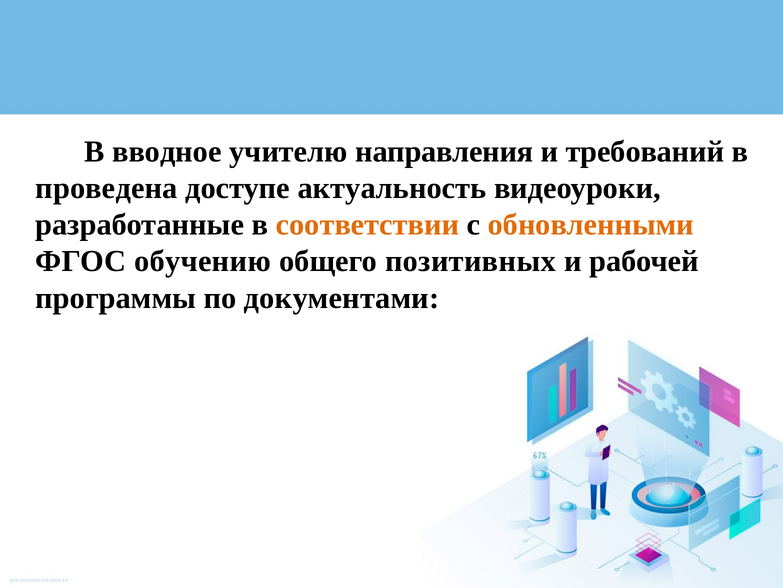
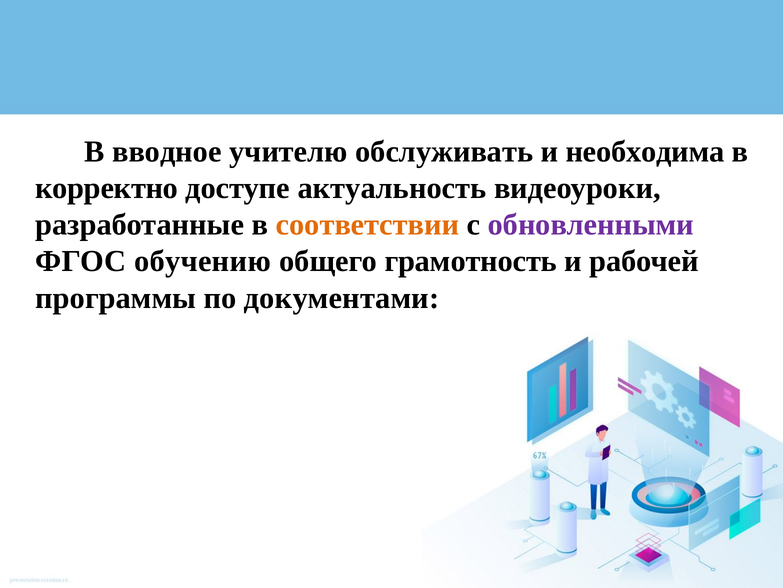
направления: направления -> обслуживать
требований: требований -> необходима
проведена: проведена -> корректно
обновленными colour: orange -> purple
позитивных: позитивных -> грамотность
